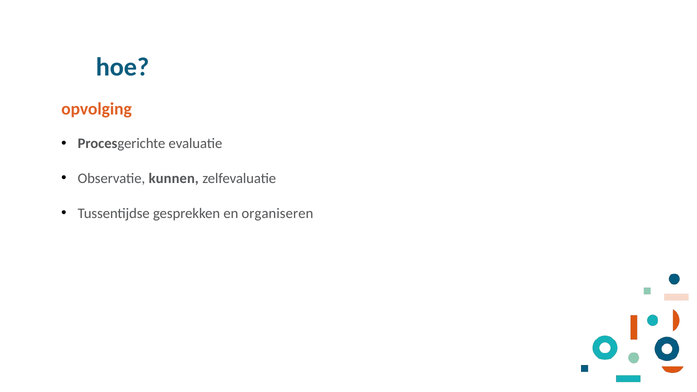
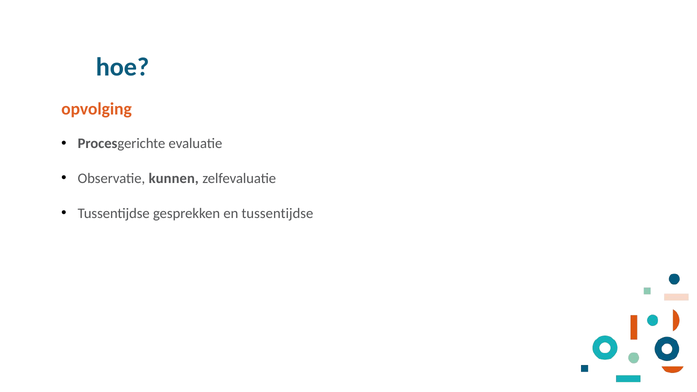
en organiseren: organiseren -> tussentijdse
